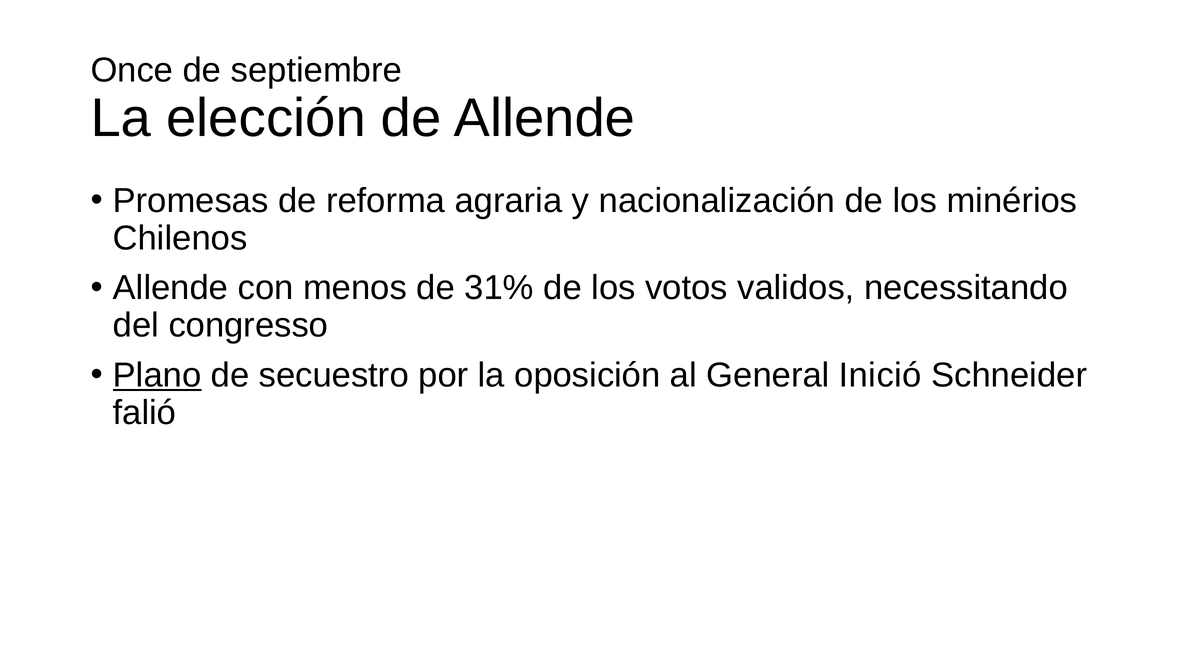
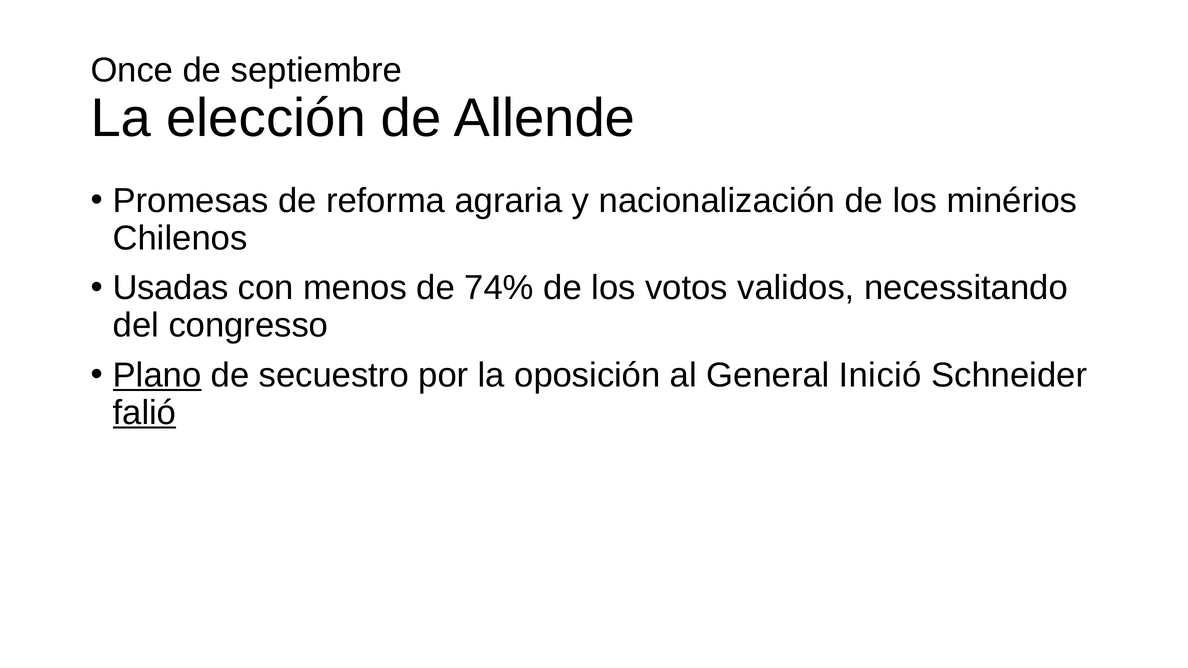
Allende at (171, 288): Allende -> Usadas
31%: 31% -> 74%
falió underline: none -> present
